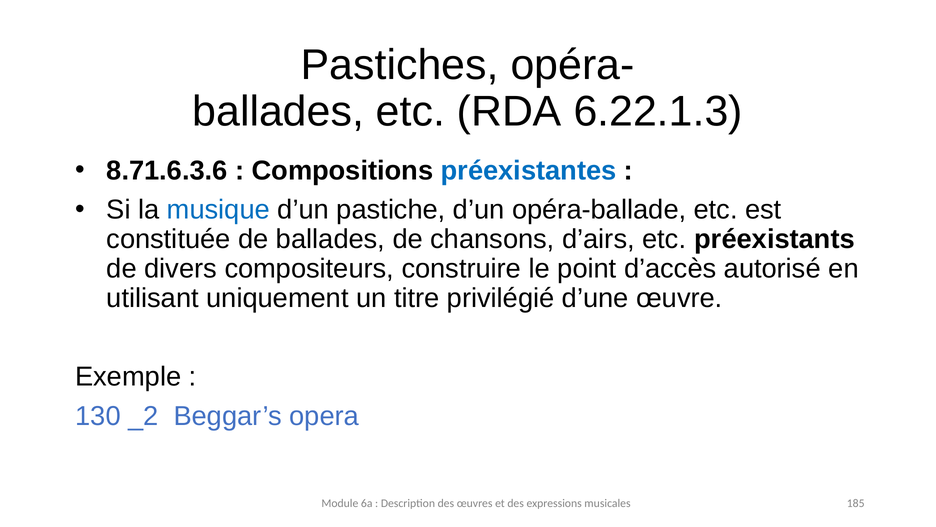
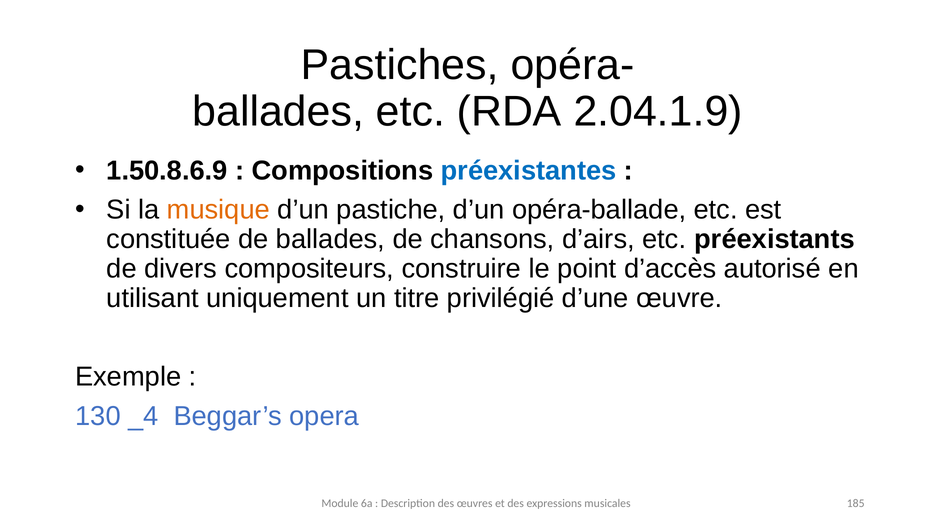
6.22.1.3: 6.22.1.3 -> 2.04.1.9
8.71.6.3.6: 8.71.6.3.6 -> 1.50.8.6.9
musique colour: blue -> orange
_2: _2 -> _4
